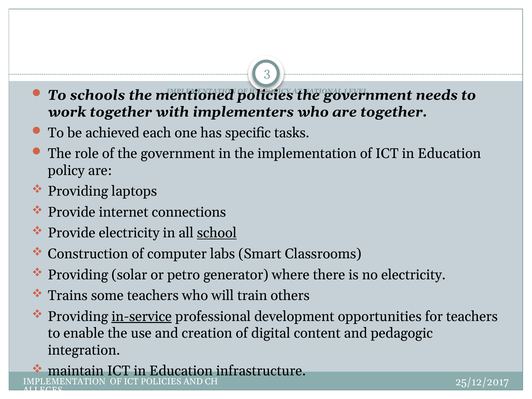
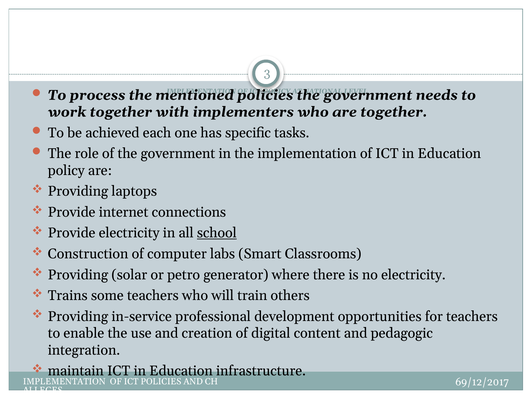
schools: schools -> process
in-service underline: present -> none
25/12/2017: 25/12/2017 -> 69/12/2017
